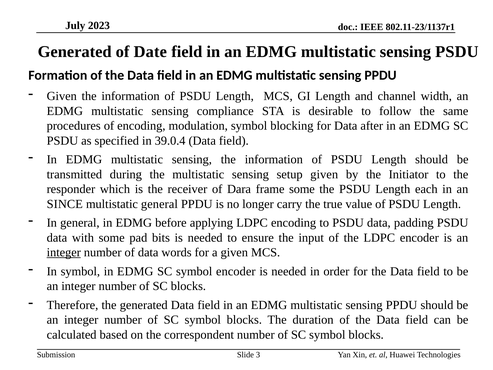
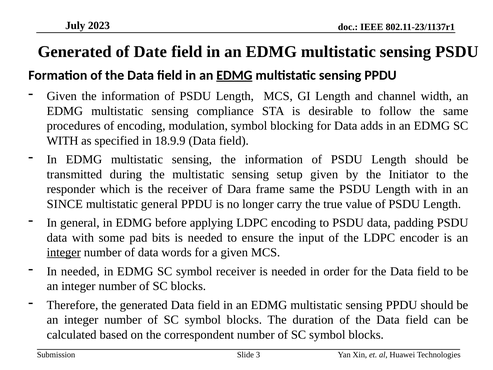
EDMG at (234, 75) underline: none -> present
after: after -> adds
PSDU at (62, 141): PSDU -> WITH
39.0.4: 39.0.4 -> 18.9.9
frame some: some -> same
Length each: each -> with
In symbol: symbol -> needed
symbol encoder: encoder -> receiver
